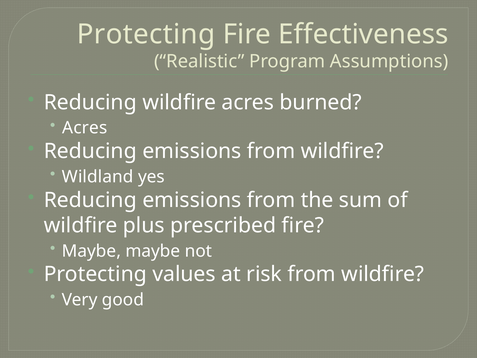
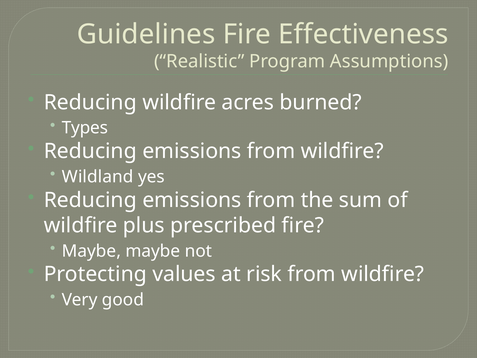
Protecting at (146, 34): Protecting -> Guidelines
Acres at (85, 128): Acres -> Types
